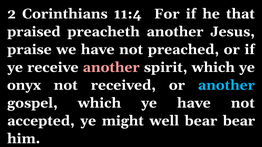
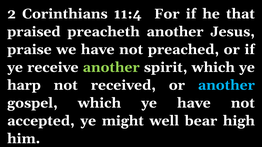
another at (111, 67) colour: pink -> light green
onyx: onyx -> harp
bear bear: bear -> high
